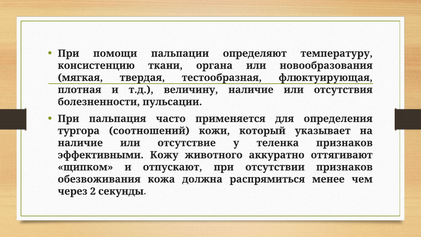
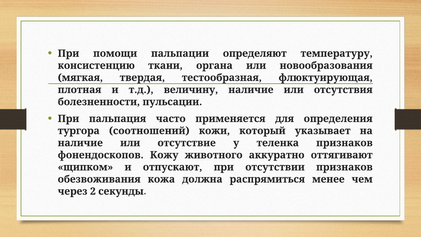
эффективными: эффективными -> фонендоскопов
